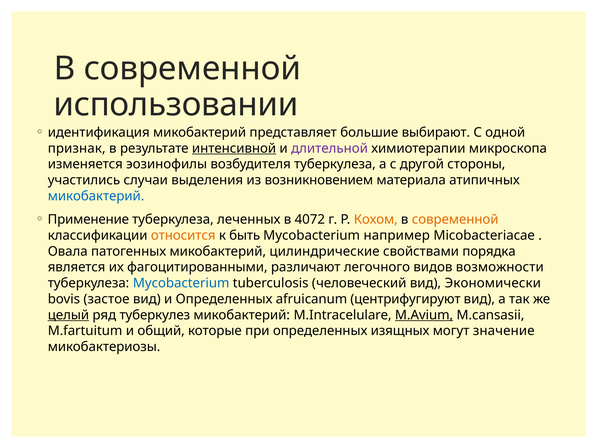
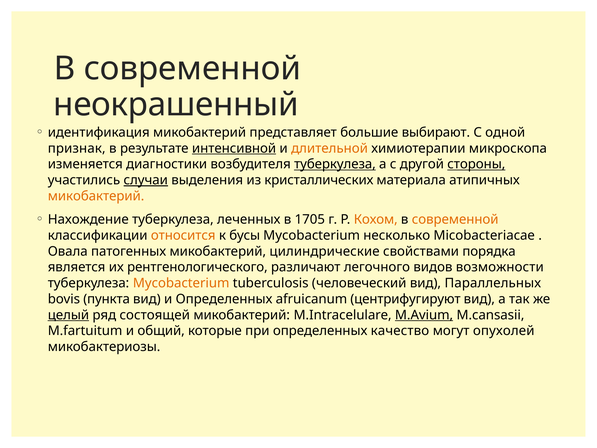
использовании: использовании -> неокрашенный
длительной colour: purple -> orange
эозинофилы: эозинофилы -> диагностики
туберкулеза at (335, 164) underline: none -> present
стороны underline: none -> present
случаи underline: none -> present
возникновением: возникновением -> кристаллических
микобактерий at (96, 196) colour: blue -> orange
Применение: Применение -> Нахождение
4072: 4072 -> 1705
быть: быть -> бусы
например: например -> несколько
фагоцитированными: фагоцитированными -> рентгенологического
Mycobacterium at (181, 283) colour: blue -> orange
Экономически: Экономически -> Параллельных
застое: застое -> пункта
туберкулез: туберкулез -> состоящей
изящных: изящных -> качество
значение: значение -> опухолей
